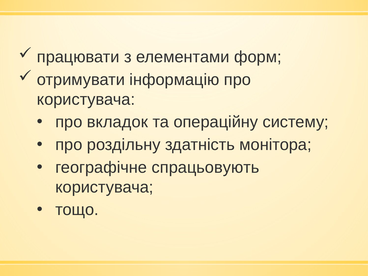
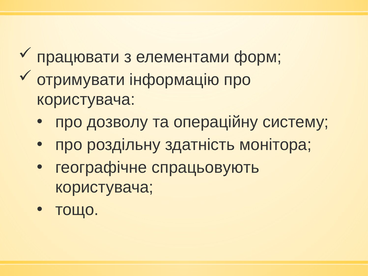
вкладок: вкладок -> дозволу
